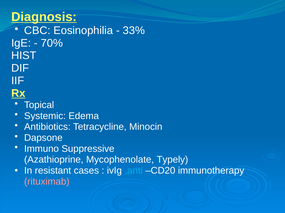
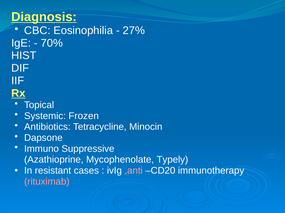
33%: 33% -> 27%
Edema: Edema -> Frozen
,anti colour: light blue -> pink
